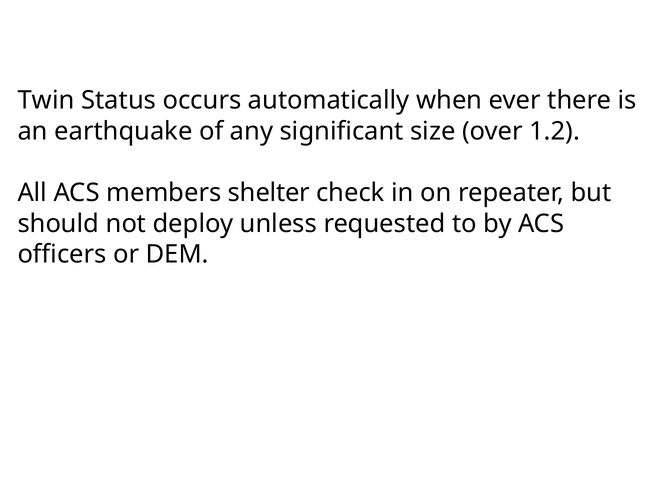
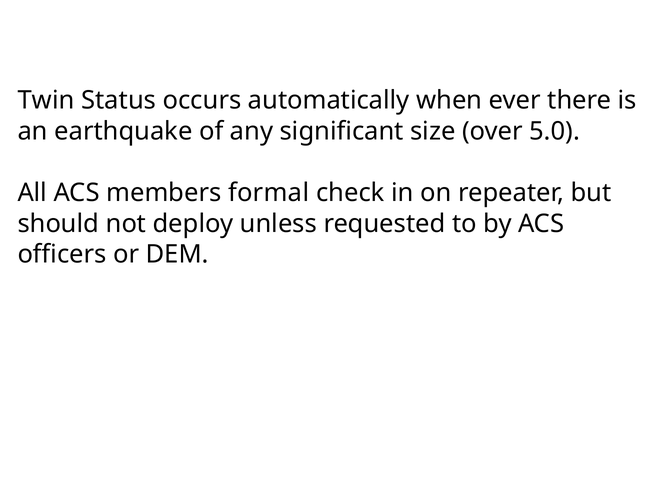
1.2: 1.2 -> 5.0
shelter: shelter -> formal
